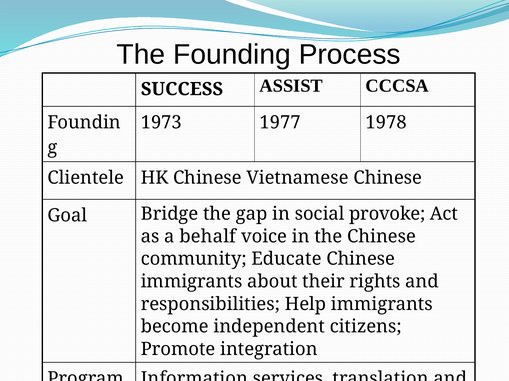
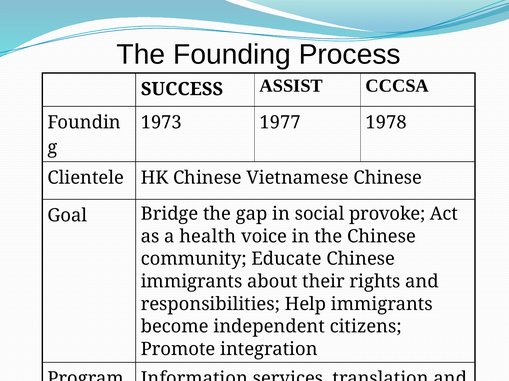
behalf: behalf -> health
